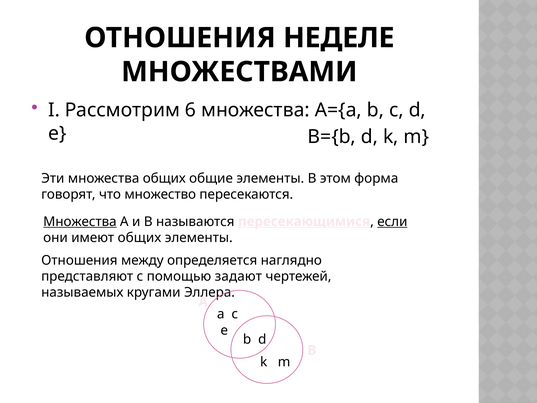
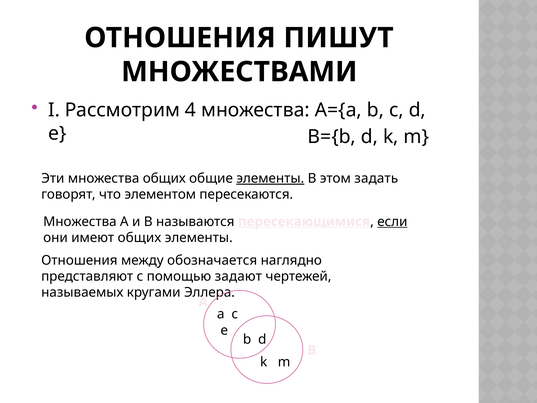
НЕДЕЛЕ: НЕДЕЛЕ -> ПИШУТ
6: 6 -> 4
элементы at (270, 178) underline: none -> present
форма: форма -> задать
множество: множество -> элементом
Множества at (80, 221) underline: present -> none
определяется: определяется -> обозначается
